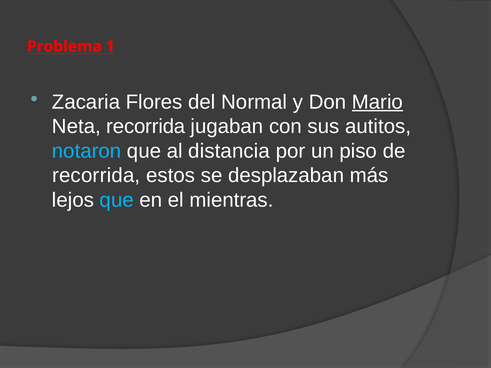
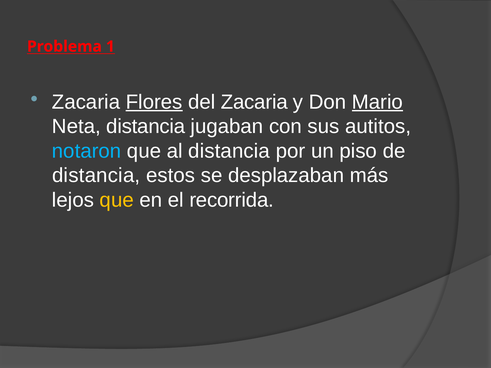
Flores underline: none -> present
del Normal: Normal -> Zacaria
Neta recorrida: recorrida -> distancia
recorrida at (96, 176): recorrida -> distancia
que at (117, 200) colour: light blue -> yellow
mientras: mientras -> recorrida
